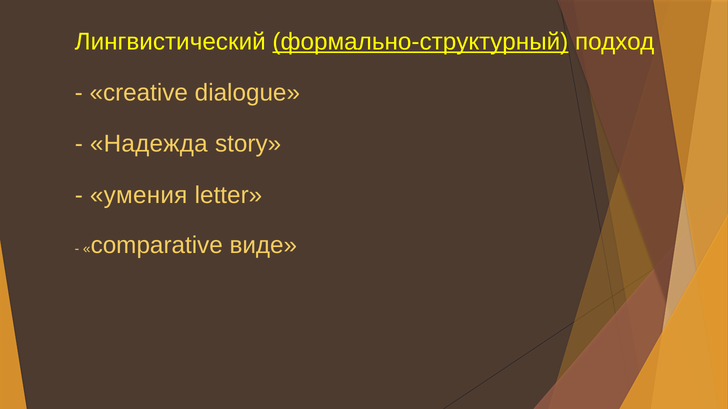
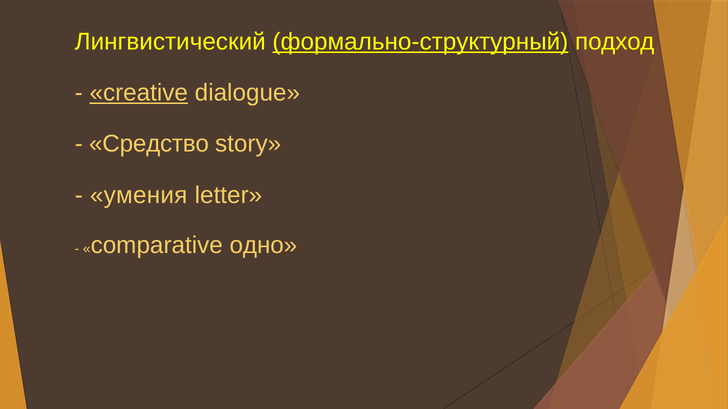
creative underline: none -> present
Надежда: Надежда -> Средство
виде: виде -> одно
